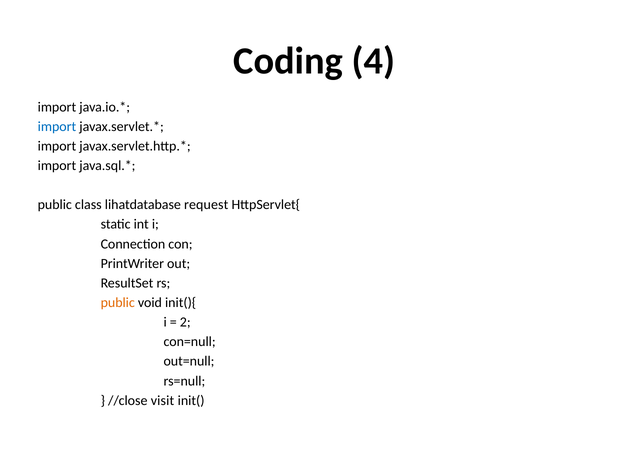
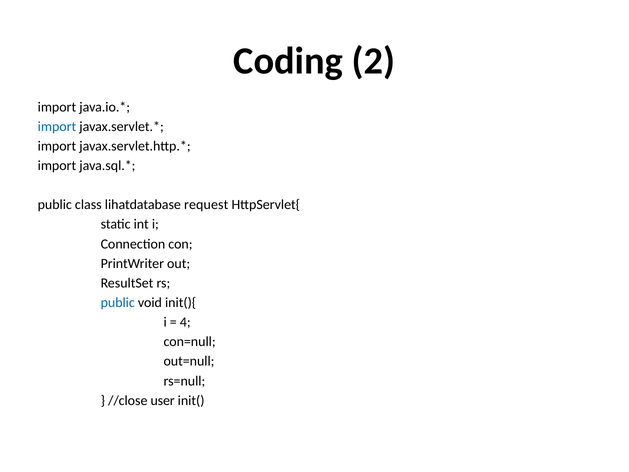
4: 4 -> 2
public at (118, 302) colour: orange -> blue
2: 2 -> 4
visit: visit -> user
